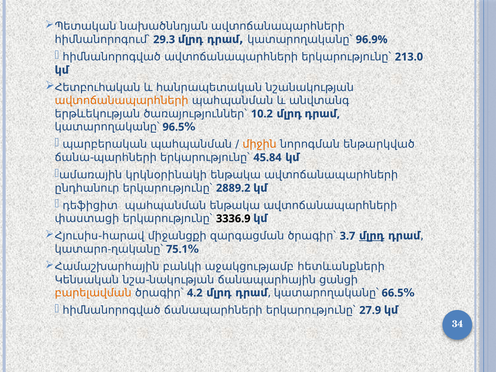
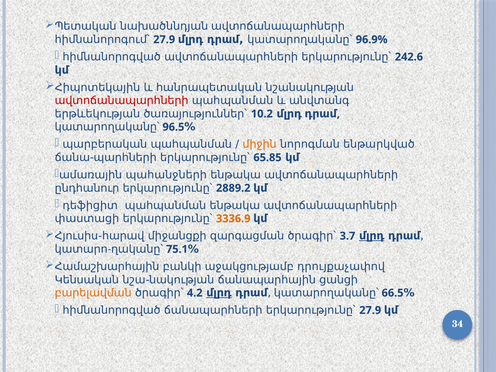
հիմնանորոգում՝ 29.3: 29.3 -> 27.9
213.0: 213.0 -> 242.6
Հետբուհական: Հետբուհական -> Հիպոտեկային
ավտոճանապարհների at (122, 101) colour: orange -> red
45.84: 45.84 -> 65.85
կրկնօրինակի: կրկնօրինակի -> պահանջների
3336.9 colour: black -> orange
հետևանքների: հետևանքների -> դրույքաչափով
մլրդ at (219, 293) underline: none -> present
